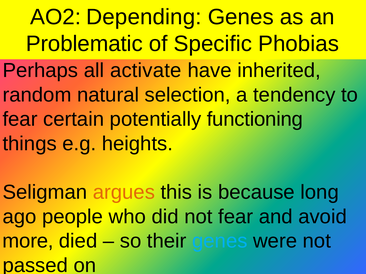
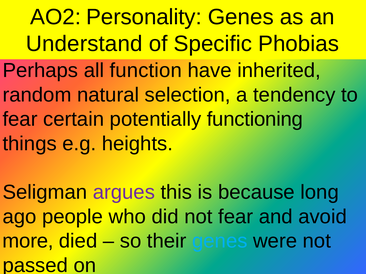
Depending: Depending -> Personality
Problematic: Problematic -> Understand
activate: activate -> function
argues colour: orange -> purple
